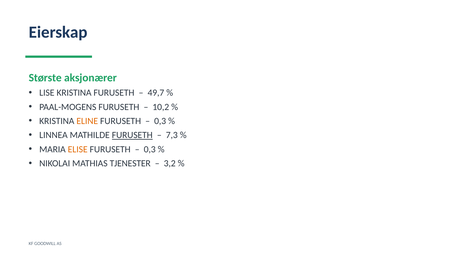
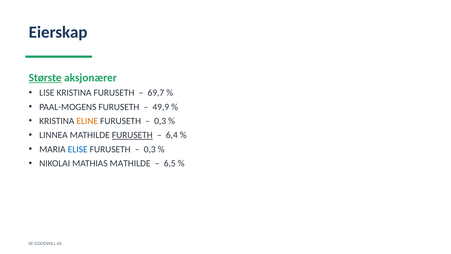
Største underline: none -> present
49,7: 49,7 -> 69,7
10,2: 10,2 -> 49,9
7,3: 7,3 -> 6,4
ELISE colour: orange -> blue
MATHIAS TJENESTER: TJENESTER -> MATHILDE
3,2: 3,2 -> 6,5
